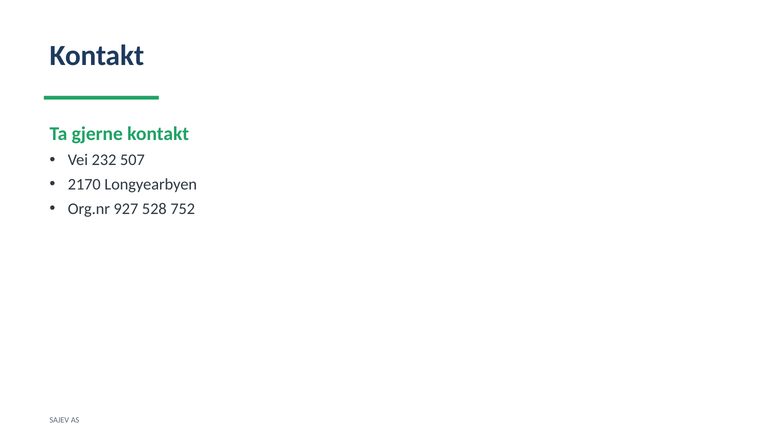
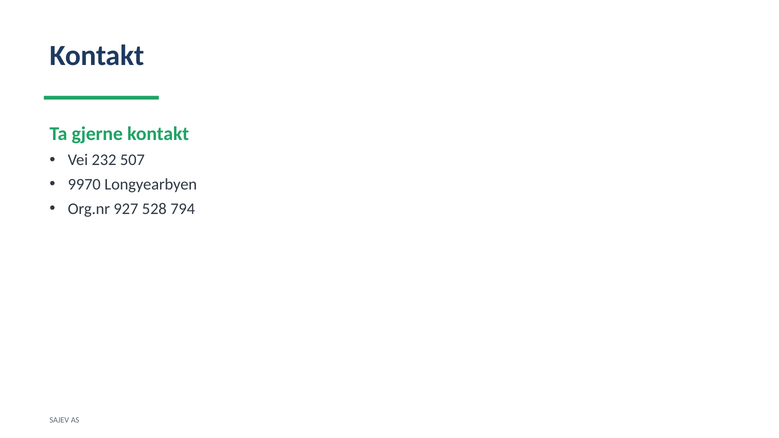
2170: 2170 -> 9970
752: 752 -> 794
